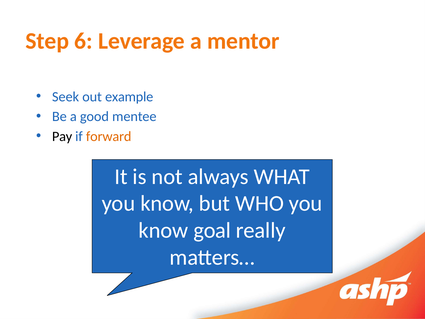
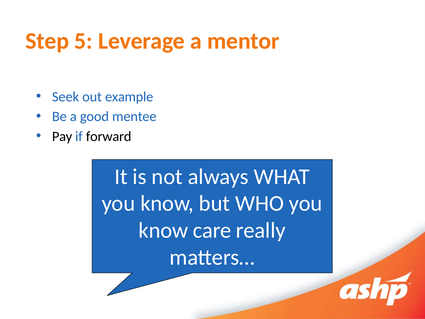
6: 6 -> 5
forward colour: orange -> black
goal: goal -> care
